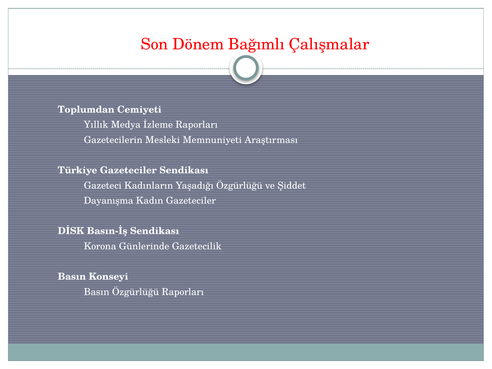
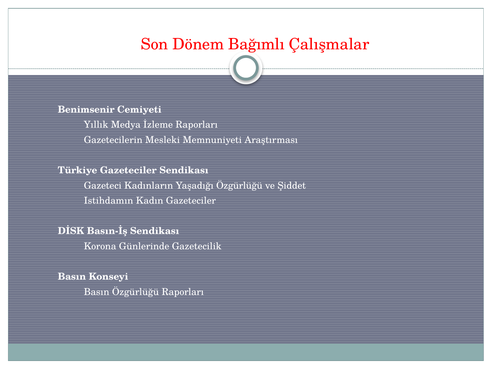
Toplumdan: Toplumdan -> Benimsenir
Dayanışma: Dayanışma -> Istihdamın
